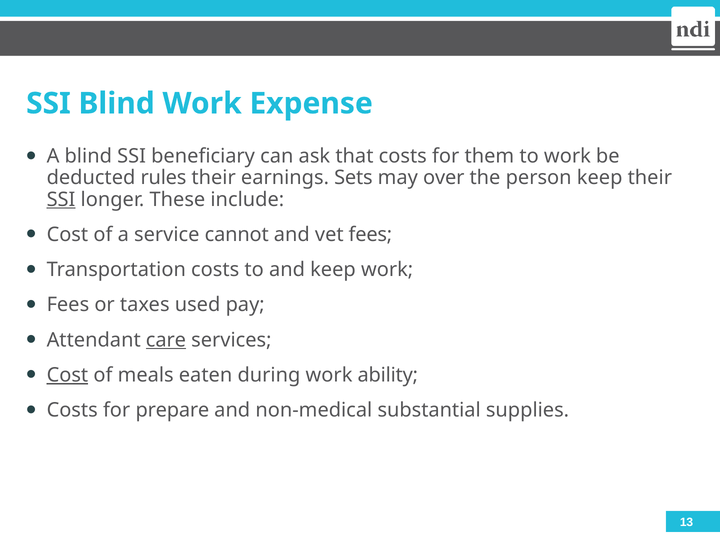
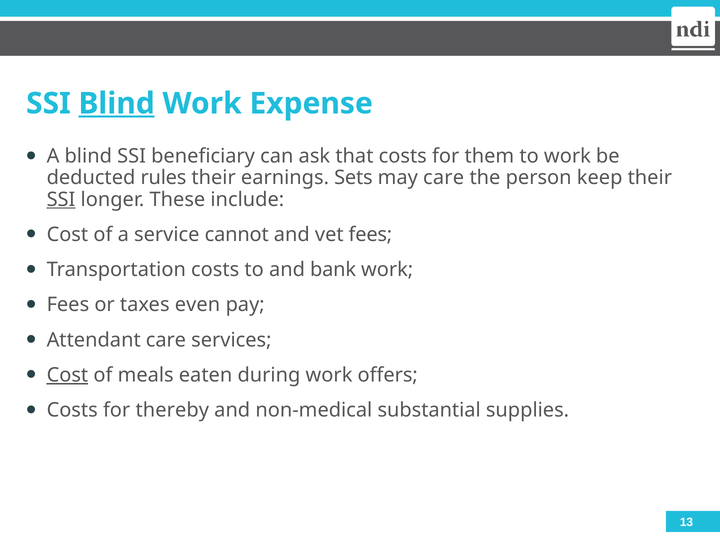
Blind at (117, 103) underline: none -> present
may over: over -> care
and keep: keep -> bank
used: used -> even
care at (166, 340) underline: present -> none
ability: ability -> offers
prepare: prepare -> thereby
